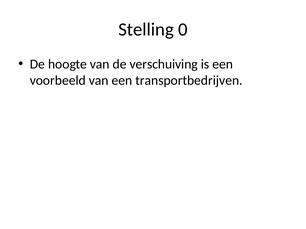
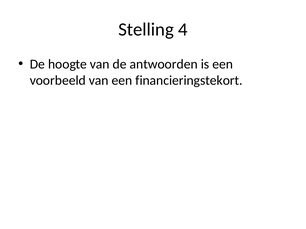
0: 0 -> 4
verschuiving: verschuiving -> antwoorden
transportbedrijven: transportbedrijven -> financieringstekort
